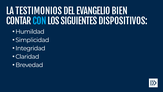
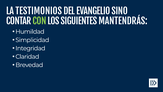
BIEN: BIEN -> SINO
CON colour: light blue -> light green
DISPOSITIVOS: DISPOSITIVOS -> MANTENDRÁS
